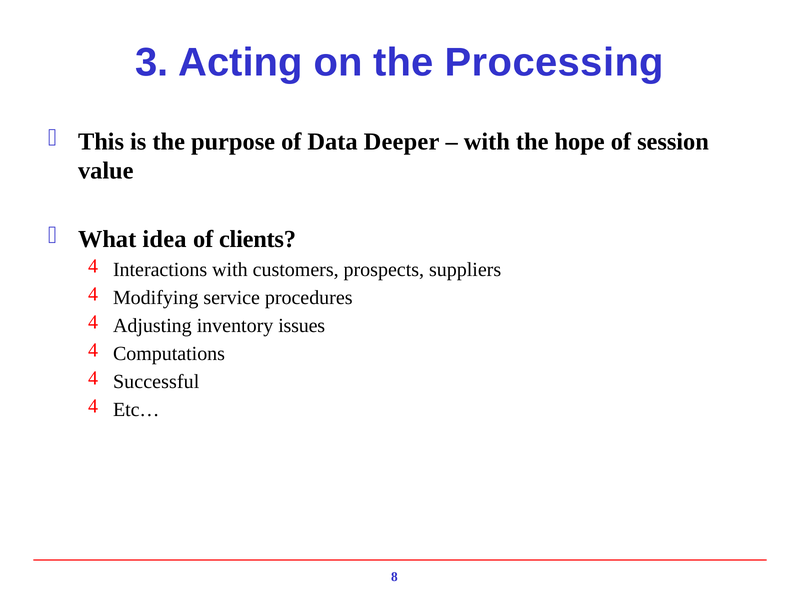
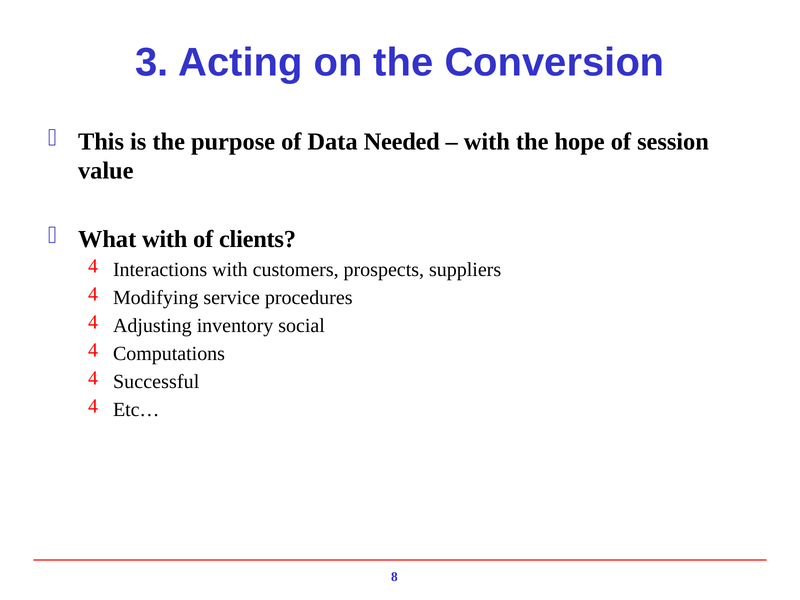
Processing: Processing -> Conversion
Deeper: Deeper -> Needed
What idea: idea -> with
issues: issues -> social
